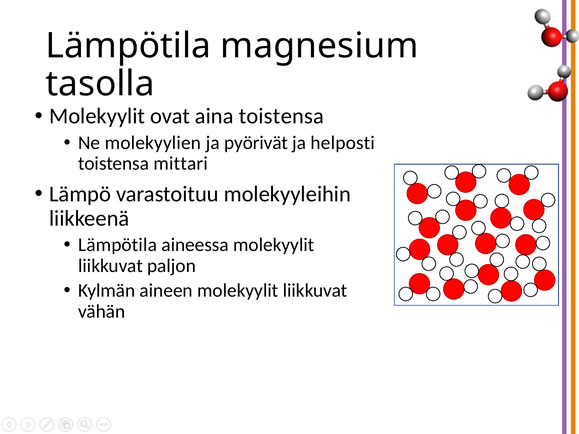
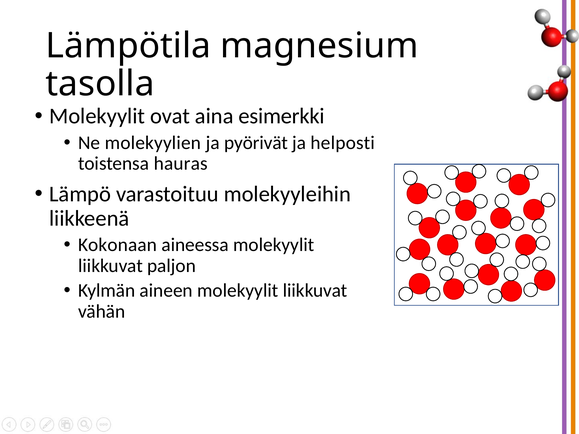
aina toistensa: toistensa -> esimerkki
mittari: mittari -> hauras
Lämpötila at (118, 245): Lämpötila -> Kokonaan
